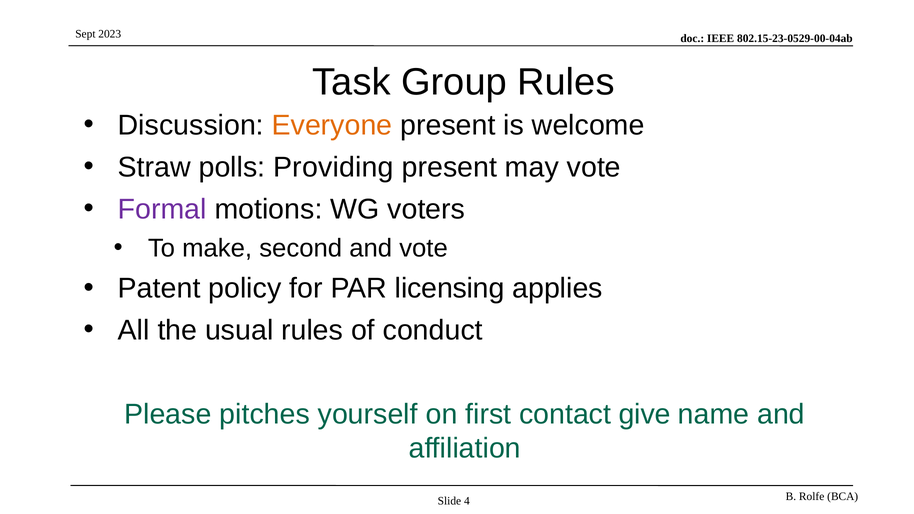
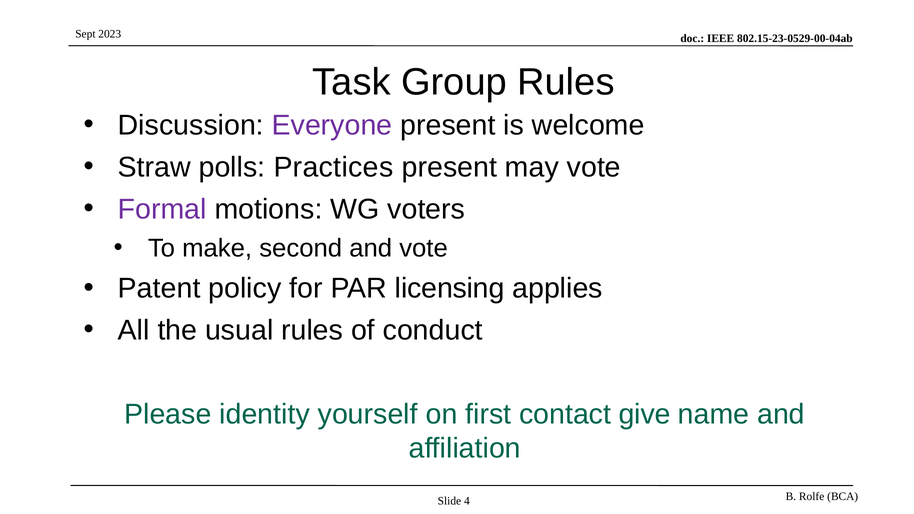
Everyone colour: orange -> purple
Providing: Providing -> Practices
pitches: pitches -> identity
